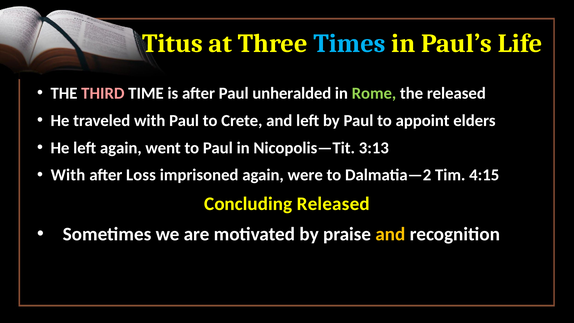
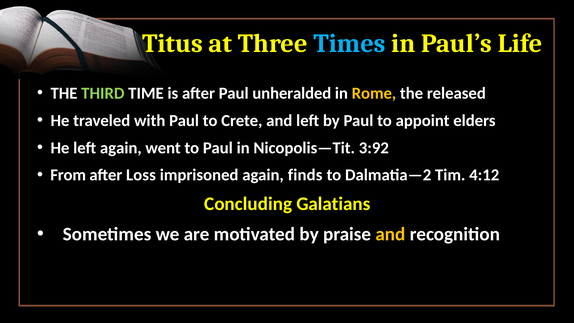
THIRD colour: pink -> light green
Rome colour: light green -> yellow
3:13: 3:13 -> 3:92
With at (68, 175): With -> From
were: were -> finds
4:15: 4:15 -> 4:12
Concluding Released: Released -> Galatians
